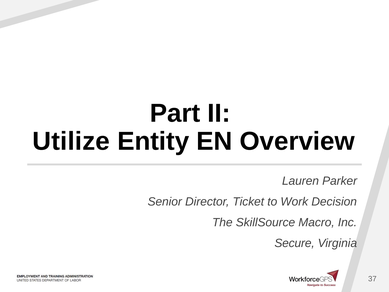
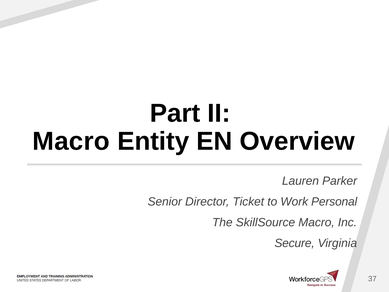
Utilize at (71, 141): Utilize -> Macro
Decision: Decision -> Personal
